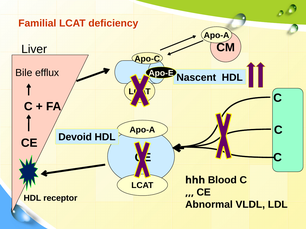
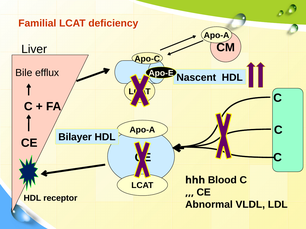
Devoid: Devoid -> Bilayer
